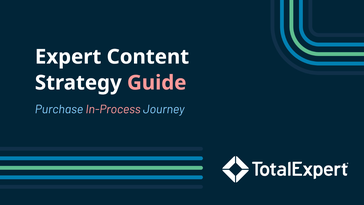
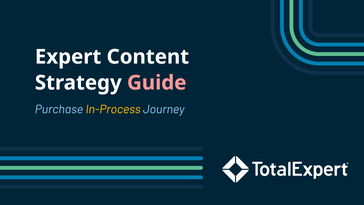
In-Process colour: pink -> yellow
